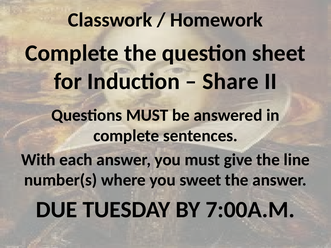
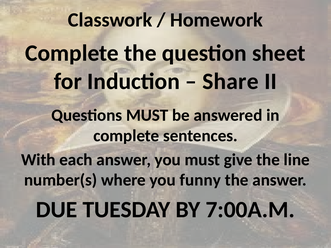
sweet: sweet -> funny
